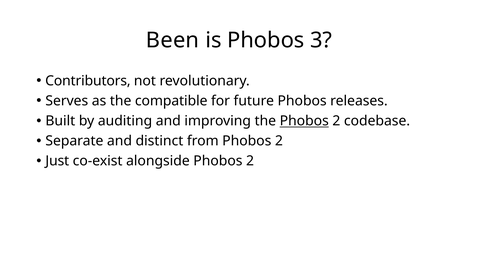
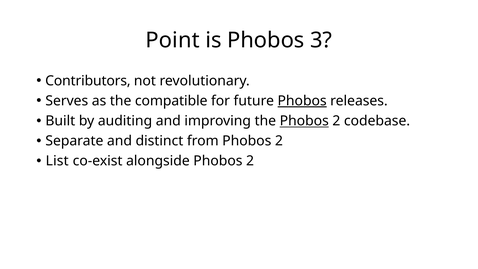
Been: Been -> Point
Phobos at (302, 101) underline: none -> present
Just: Just -> List
